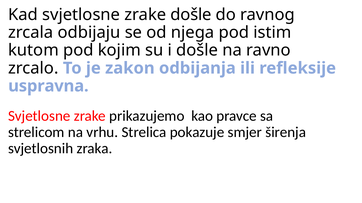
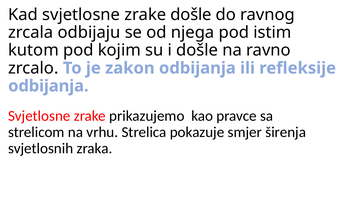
uspravna at (48, 86): uspravna -> odbijanja
